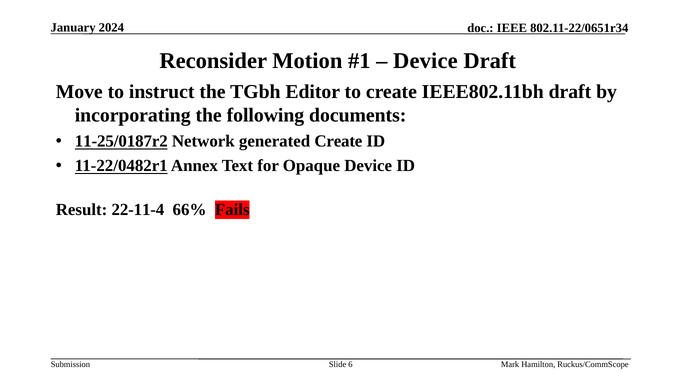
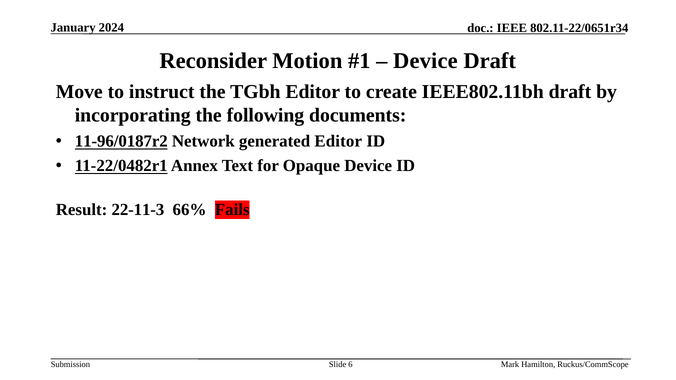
11-25/0187r2: 11-25/0187r2 -> 11-96/0187r2
generated Create: Create -> Editor
22-11-4: 22-11-4 -> 22-11-3
